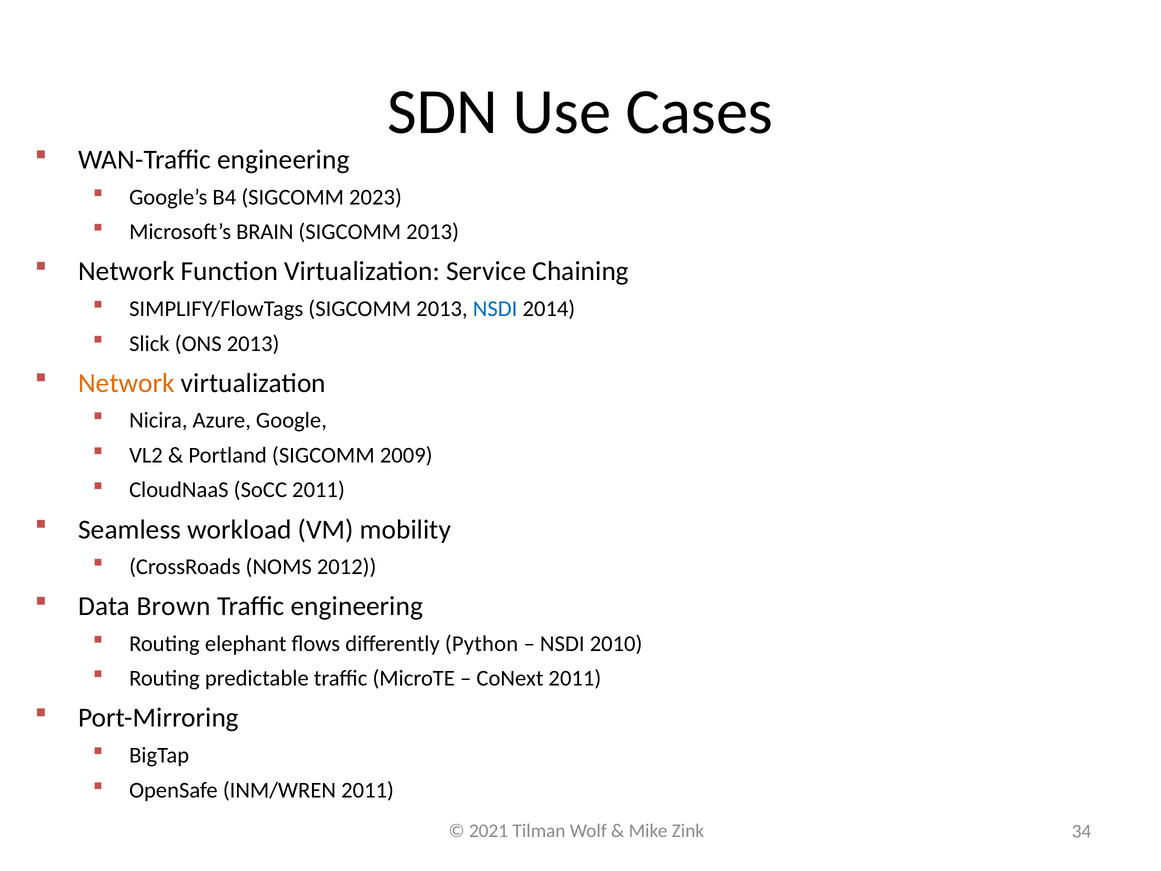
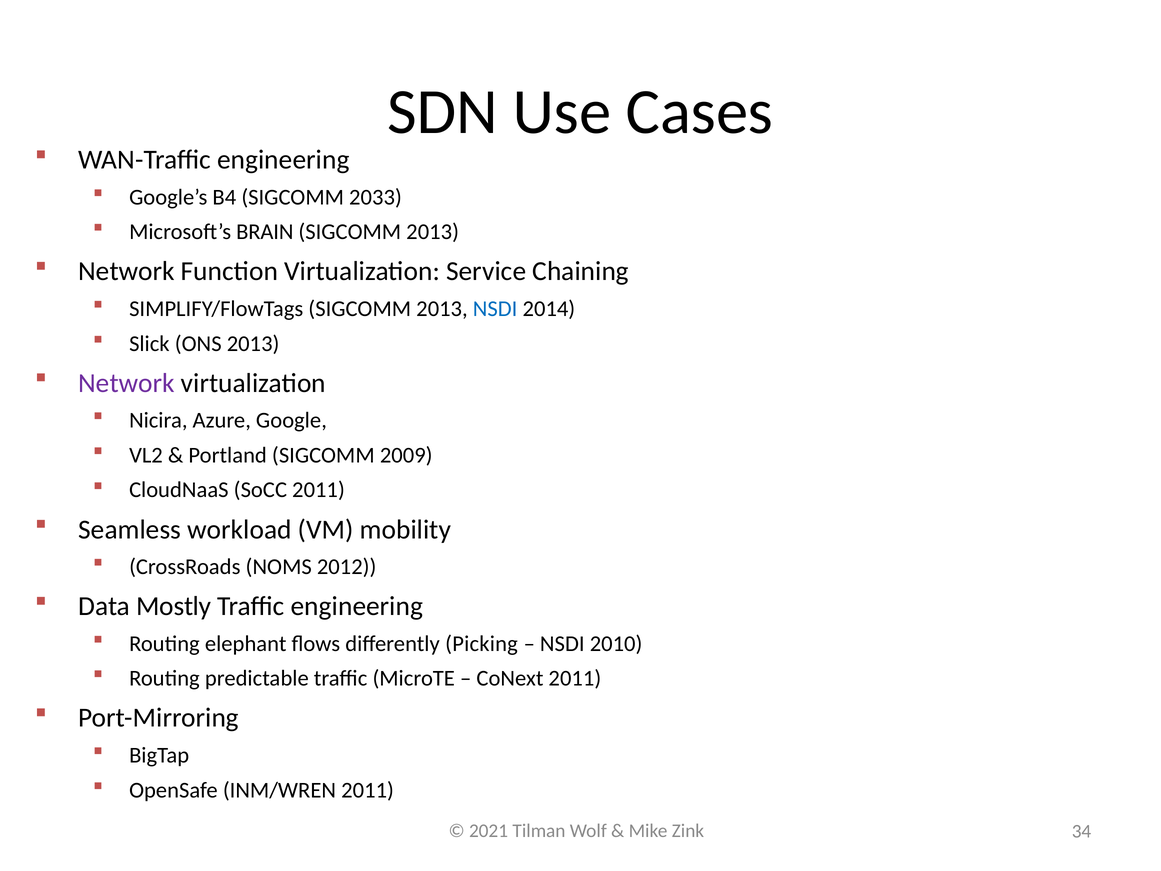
2023: 2023 -> 2033
Network at (126, 383) colour: orange -> purple
Brown: Brown -> Mostly
Python: Python -> Picking
